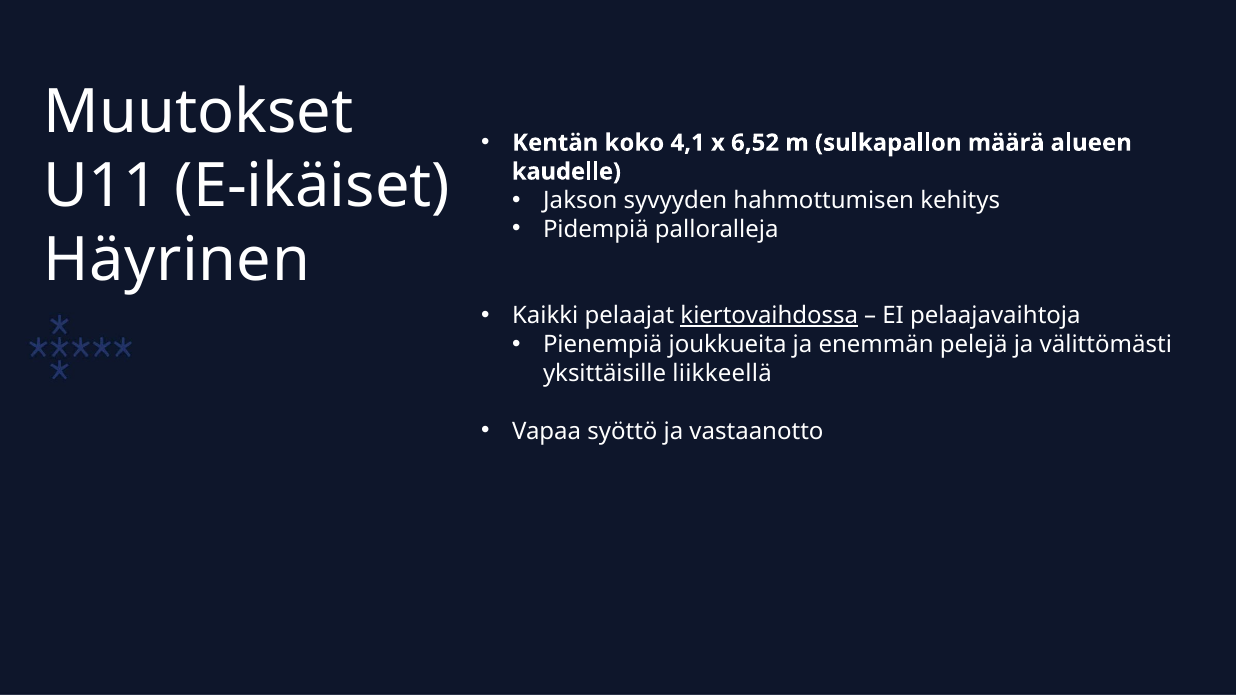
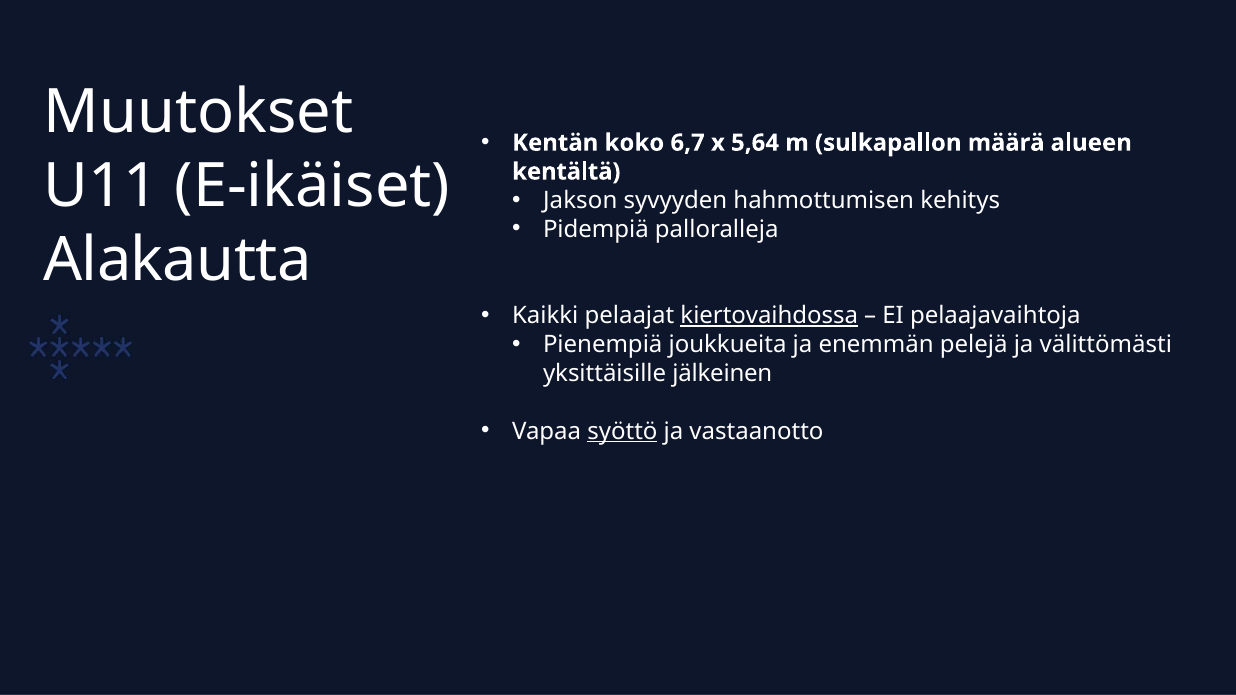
4,1: 4,1 -> 6,7
6,52: 6,52 -> 5,64
kaudelle: kaudelle -> kentältä
Häyrinen: Häyrinen -> Alakautta
liikkeellä: liikkeellä -> jälkeinen
syöttö underline: none -> present
